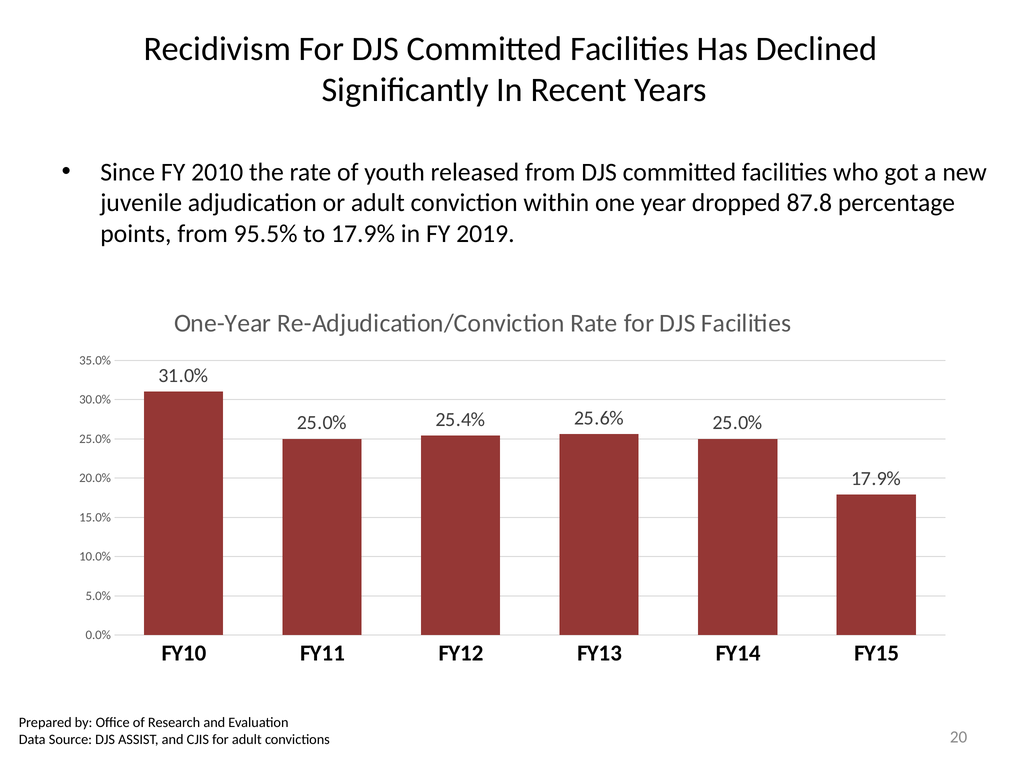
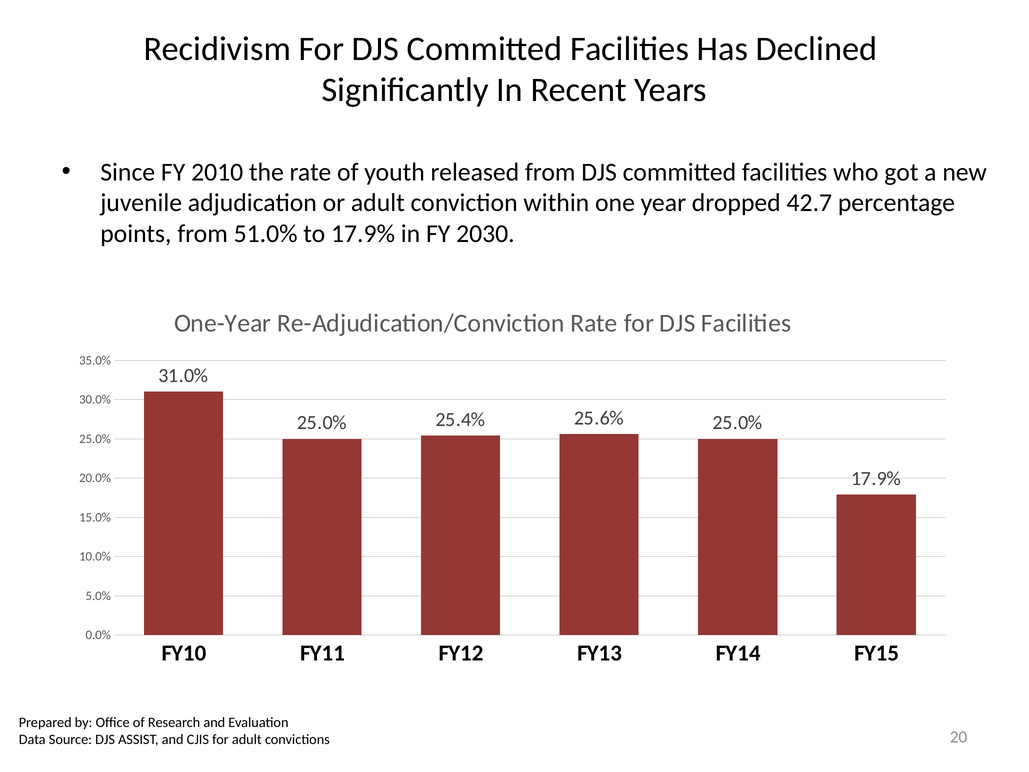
87.8: 87.8 -> 42.7
95.5%: 95.5% -> 51.0%
2019: 2019 -> 2030
